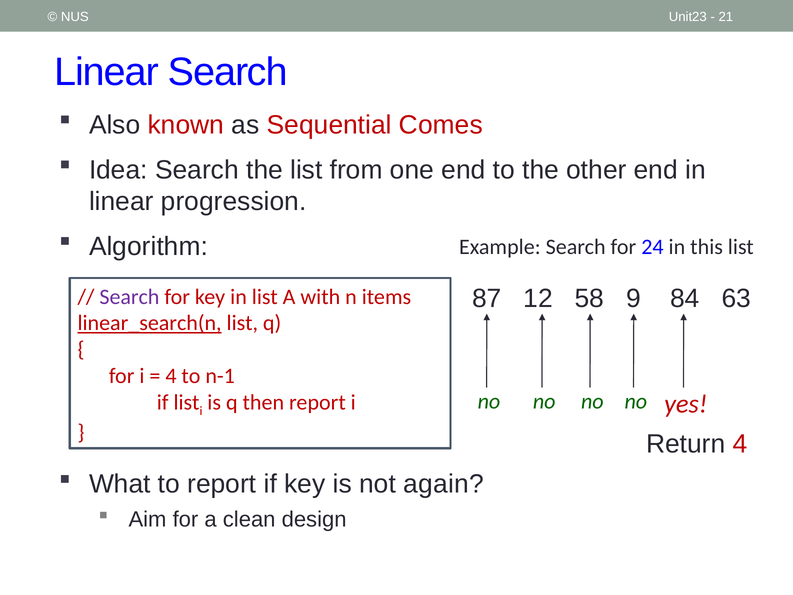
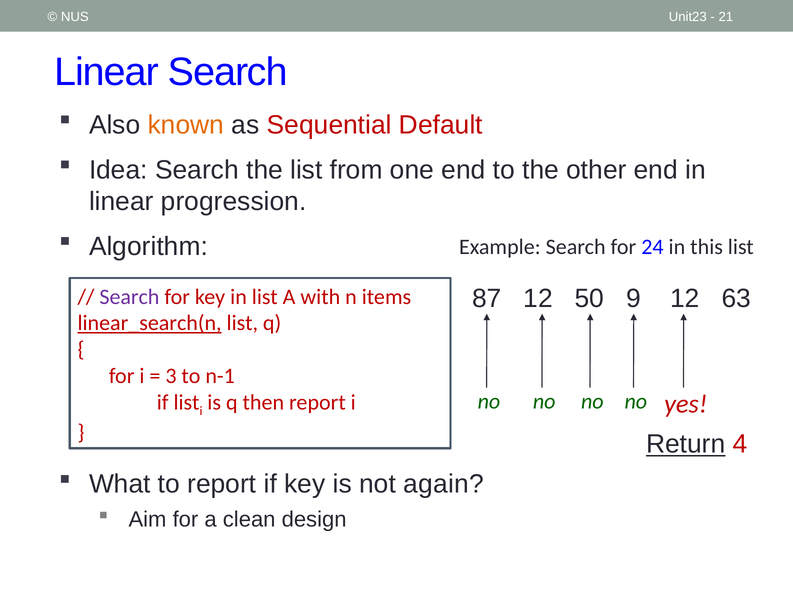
known colour: red -> orange
Comes: Comes -> Default
58: 58 -> 50
9 84: 84 -> 12
4 at (171, 376): 4 -> 3
Return underline: none -> present
